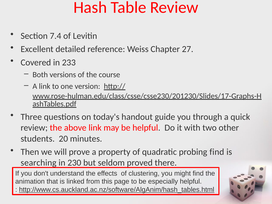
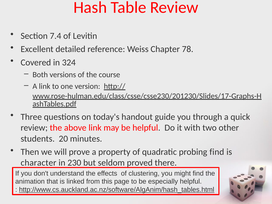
27: 27 -> 78
233: 233 -> 324
searching: searching -> character
